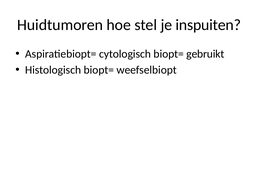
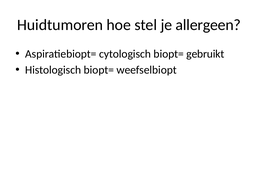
inspuiten: inspuiten -> allergeen
